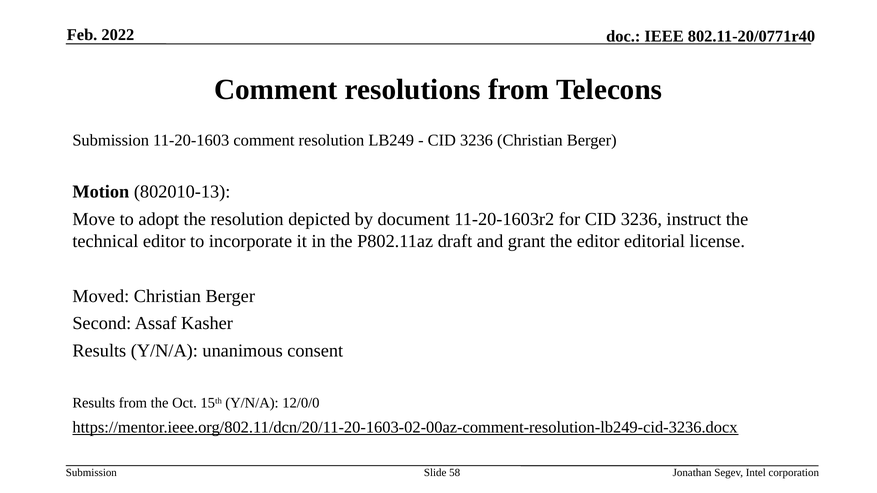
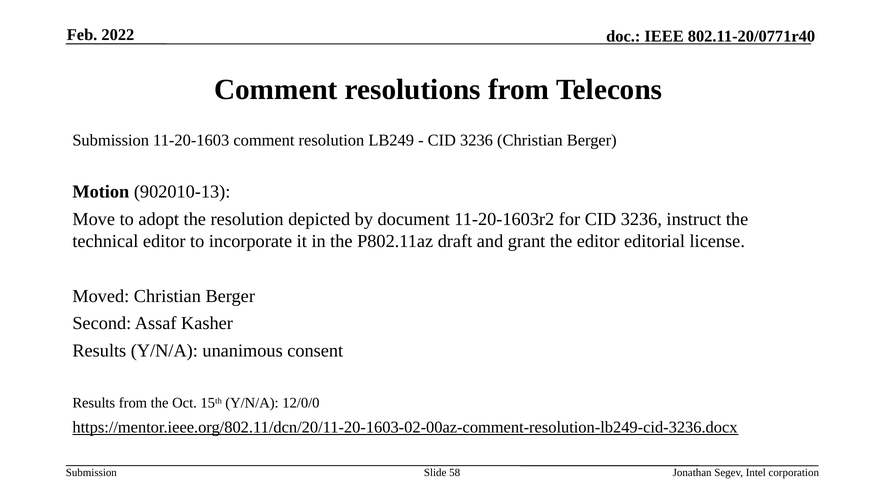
802010-13: 802010-13 -> 902010-13
